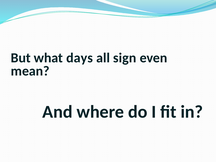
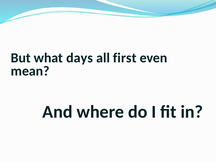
sign: sign -> first
